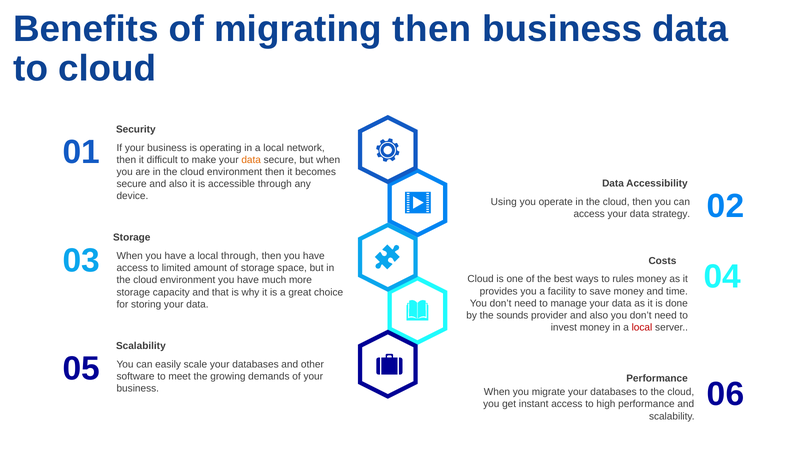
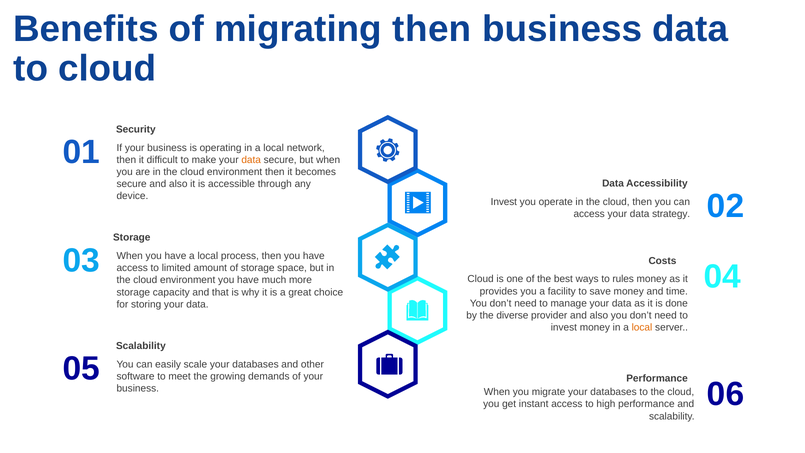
Using at (504, 202): Using -> Invest
local through: through -> process
sounds: sounds -> diverse
local at (642, 327) colour: red -> orange
